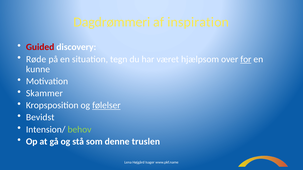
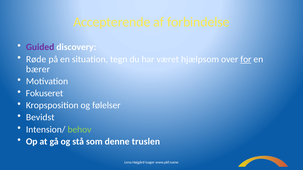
Dagdrømmeri: Dagdrømmeri -> Accepterende
inspiration: inspiration -> forbindelse
Guided colour: red -> purple
kunne: kunne -> bærer
Skammer: Skammer -> Fokuseret
følelser underline: present -> none
